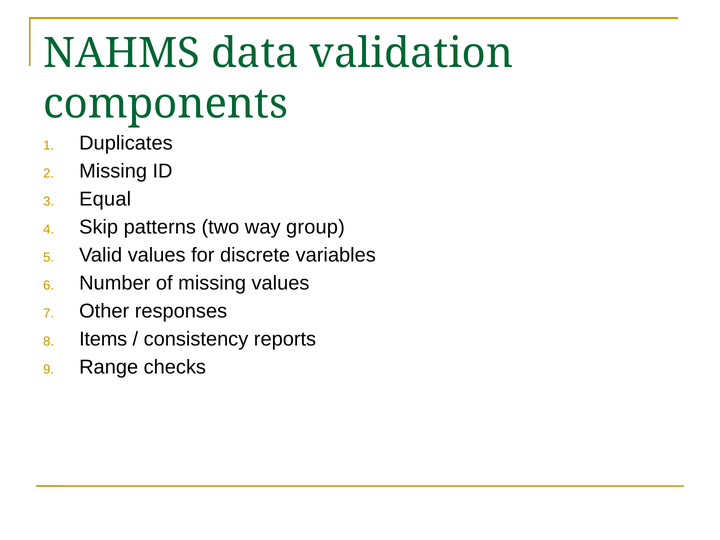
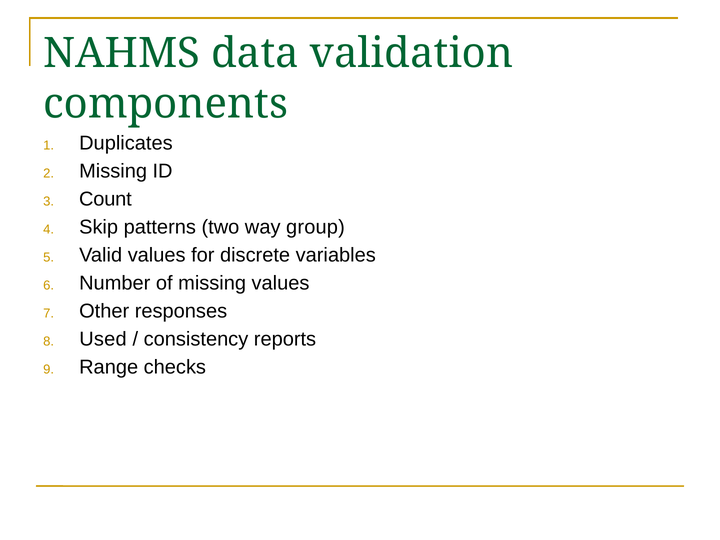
Equal: Equal -> Count
Items: Items -> Used
